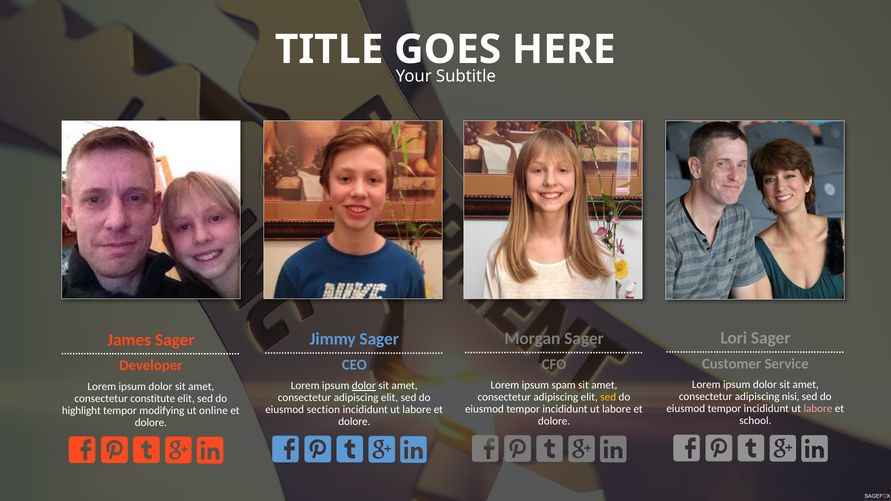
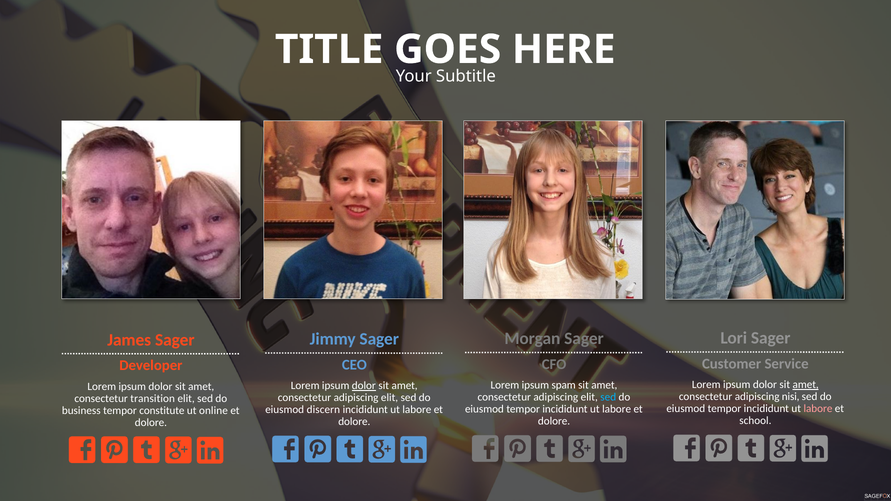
amet at (806, 385) underline: none -> present
sed at (608, 397) colour: yellow -> light blue
constitute: constitute -> transition
section: section -> discern
highlight: highlight -> business
modifying: modifying -> constitute
